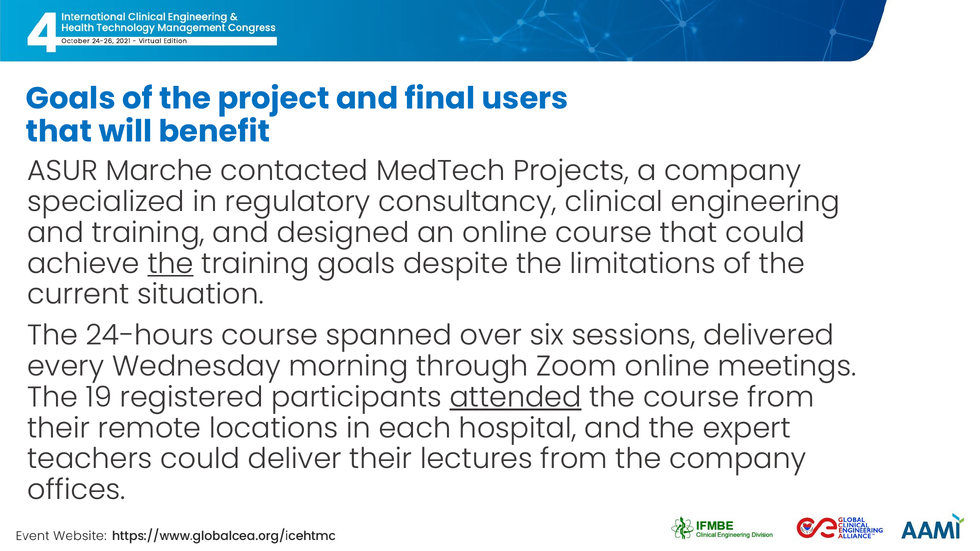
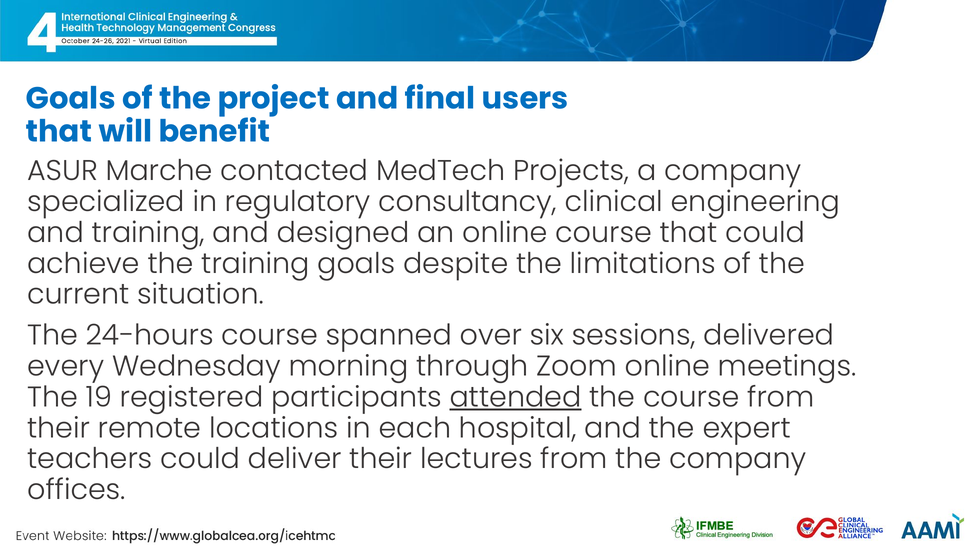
the at (171, 264) underline: present -> none
